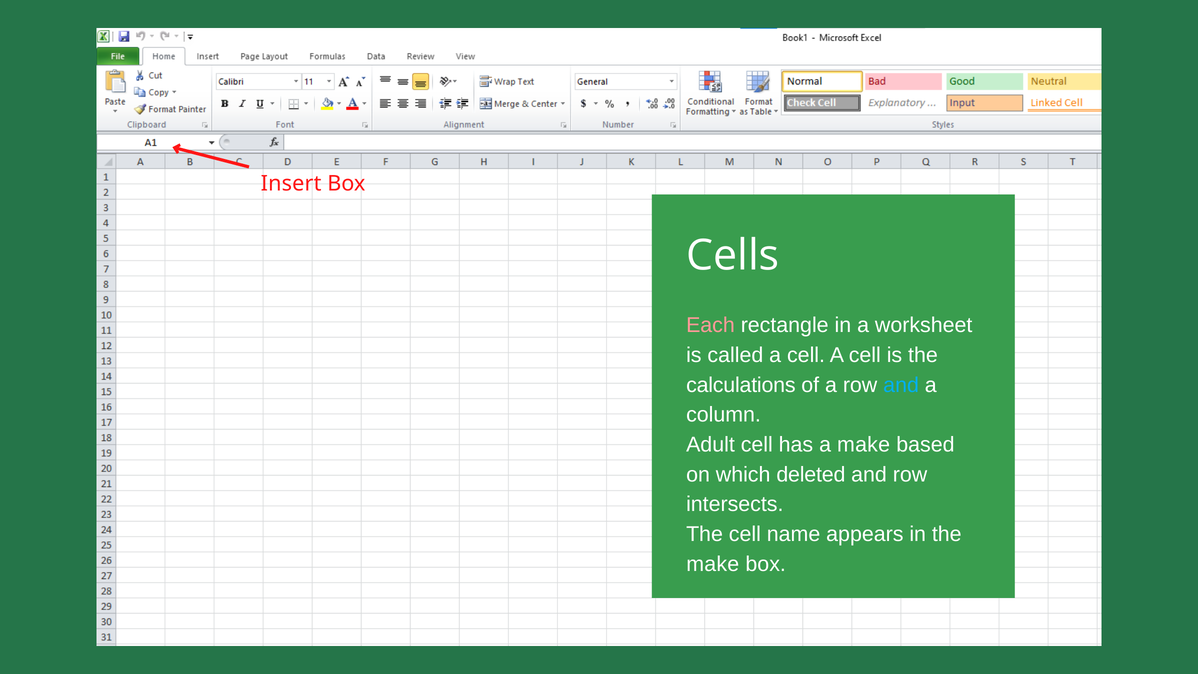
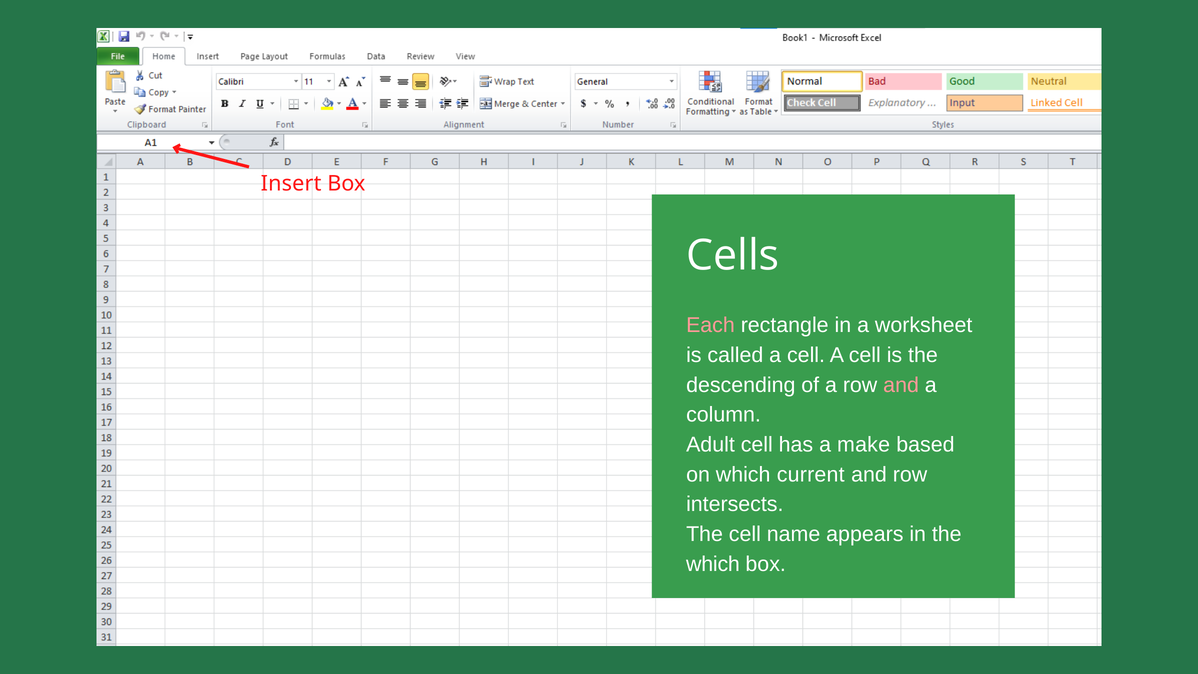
calculations: calculations -> descending
and at (901, 385) colour: light blue -> pink
deleted: deleted -> current
make at (713, 564): make -> which
